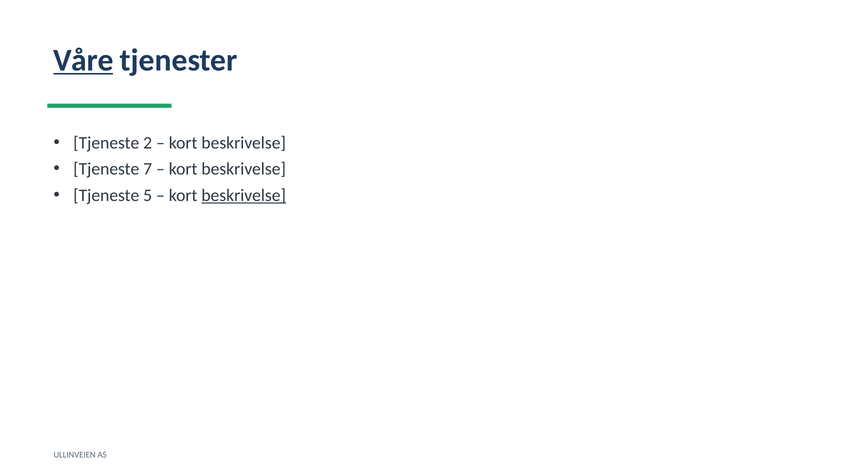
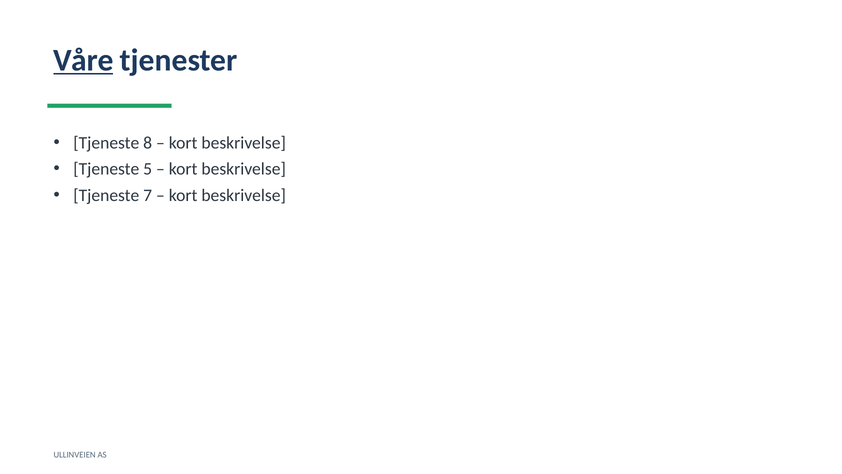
2: 2 -> 8
7: 7 -> 5
5: 5 -> 7
beskrivelse at (244, 195) underline: present -> none
